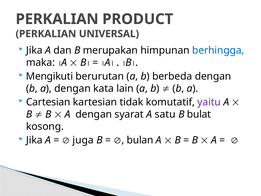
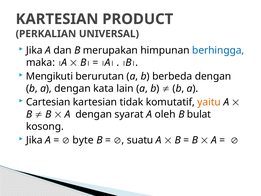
PERKALIAN at (57, 19): PERKALIAN -> KARTESIAN
yaitu colour: purple -> orange
satu: satu -> oleh
juga: juga -> byte
bulan: bulan -> suatu
